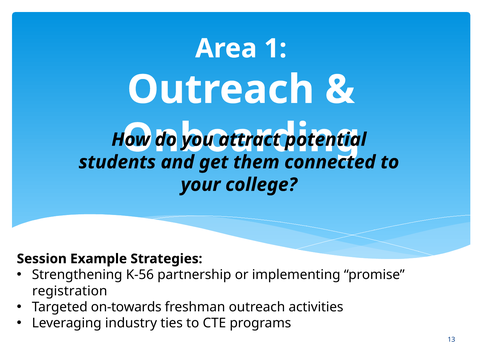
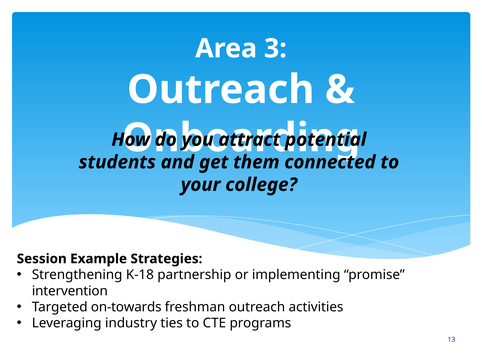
1: 1 -> 3
K-56: K-56 -> K-18
registration: registration -> intervention
